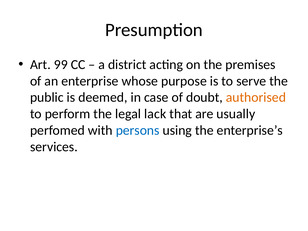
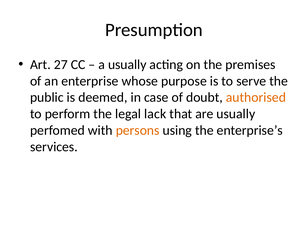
99: 99 -> 27
a district: district -> usually
persons colour: blue -> orange
